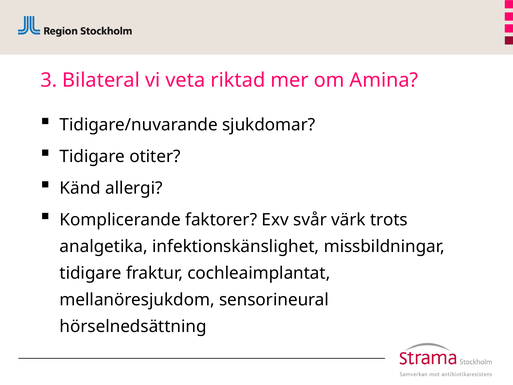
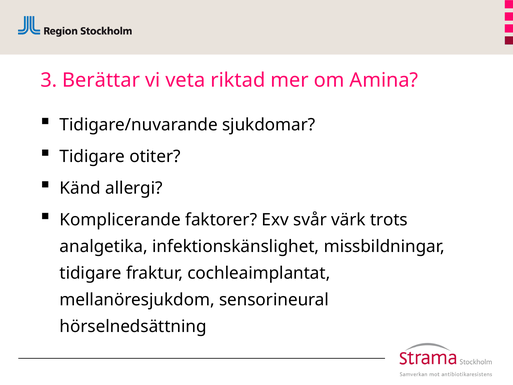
Bilateral: Bilateral -> Berättar
